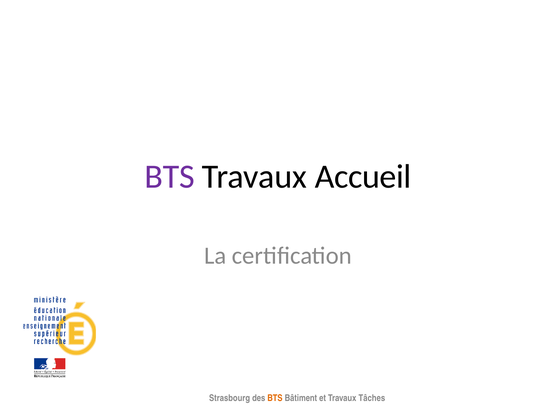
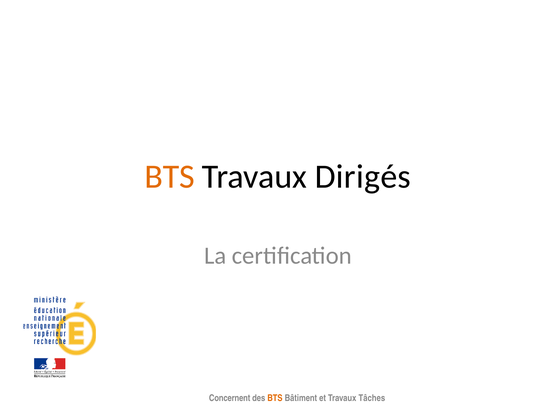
BTS at (170, 177) colour: purple -> orange
Accueil: Accueil -> Dirigés
Strasbourg: Strasbourg -> Concernent
